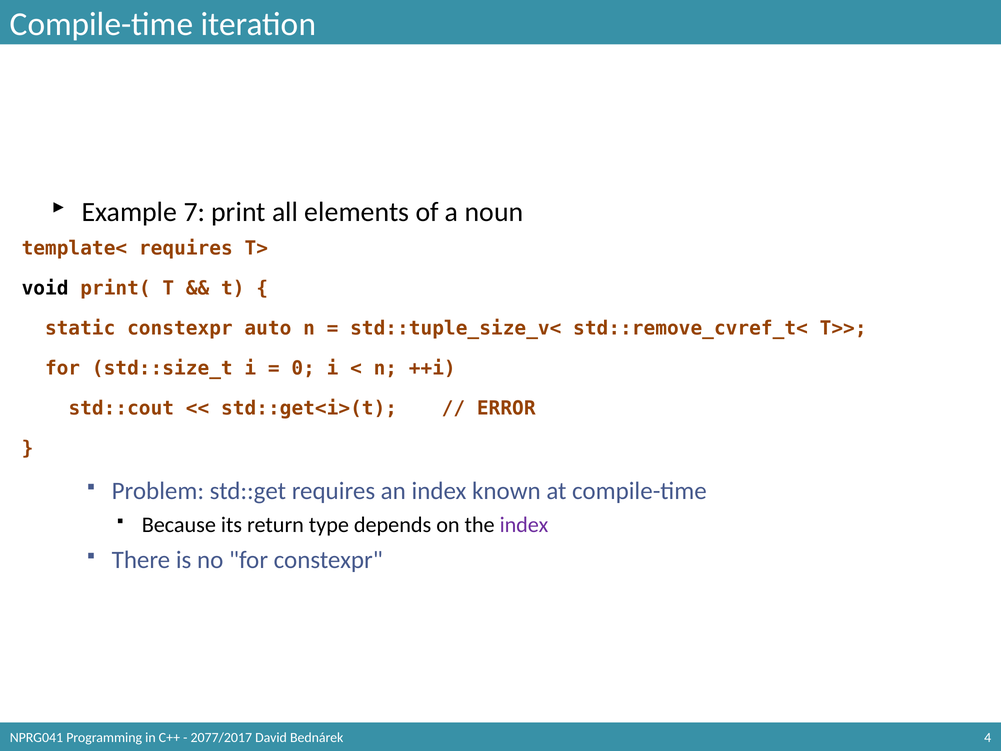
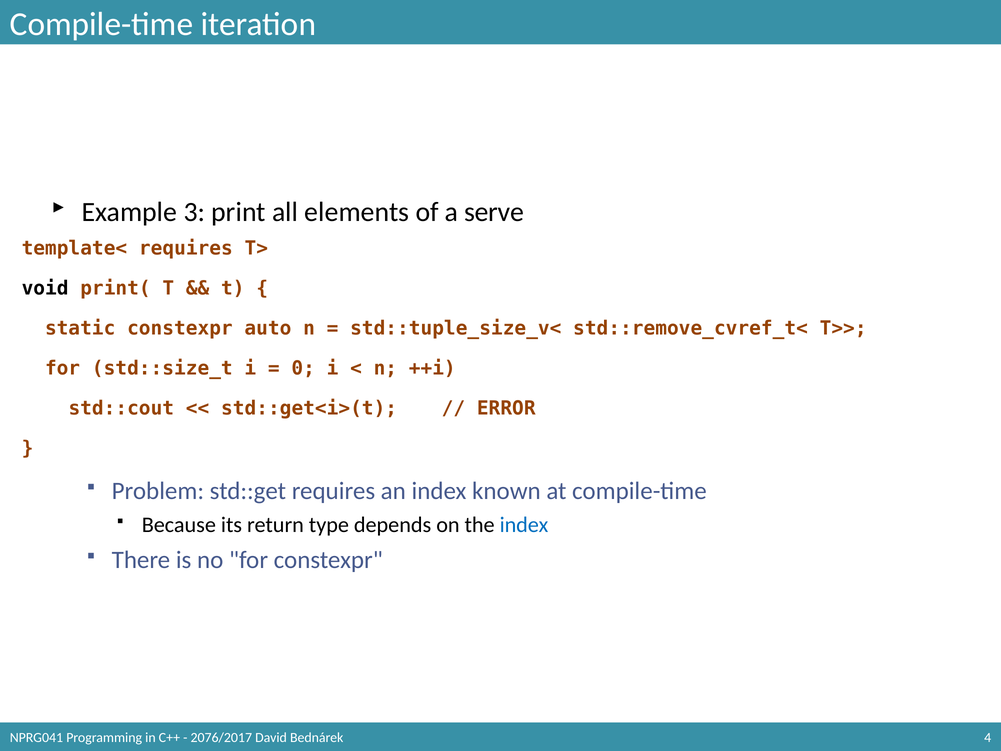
7: 7 -> 3
noun: noun -> serve
index at (524, 524) colour: purple -> blue
2077/2017: 2077/2017 -> 2076/2017
